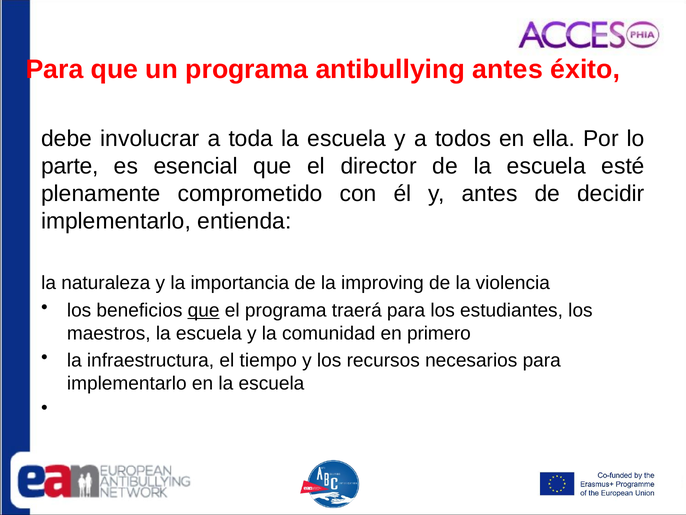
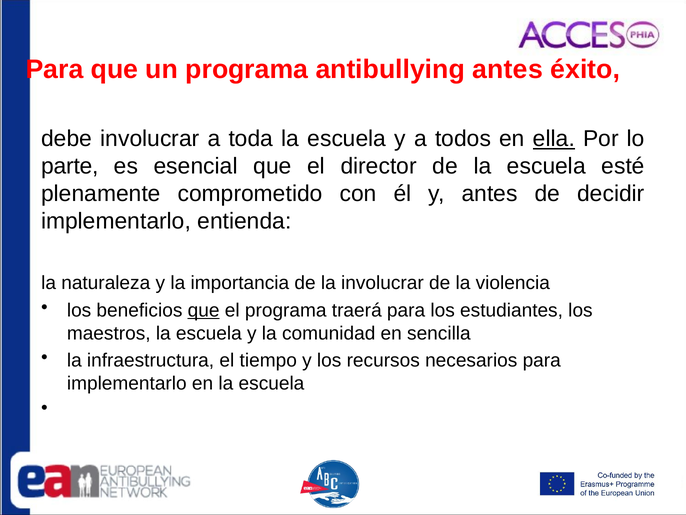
ella underline: none -> present
la improving: improving -> involucrar
primero: primero -> sencilla
